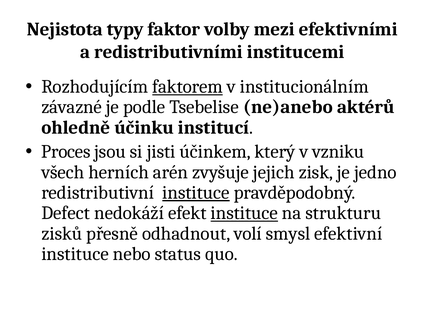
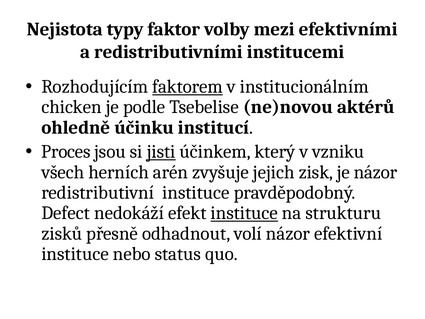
závazné: závazné -> chicken
ne)anebo: ne)anebo -> ne)novou
jisti underline: none -> present
je jedno: jedno -> názor
instituce at (196, 192) underline: present -> none
volí smysl: smysl -> názor
